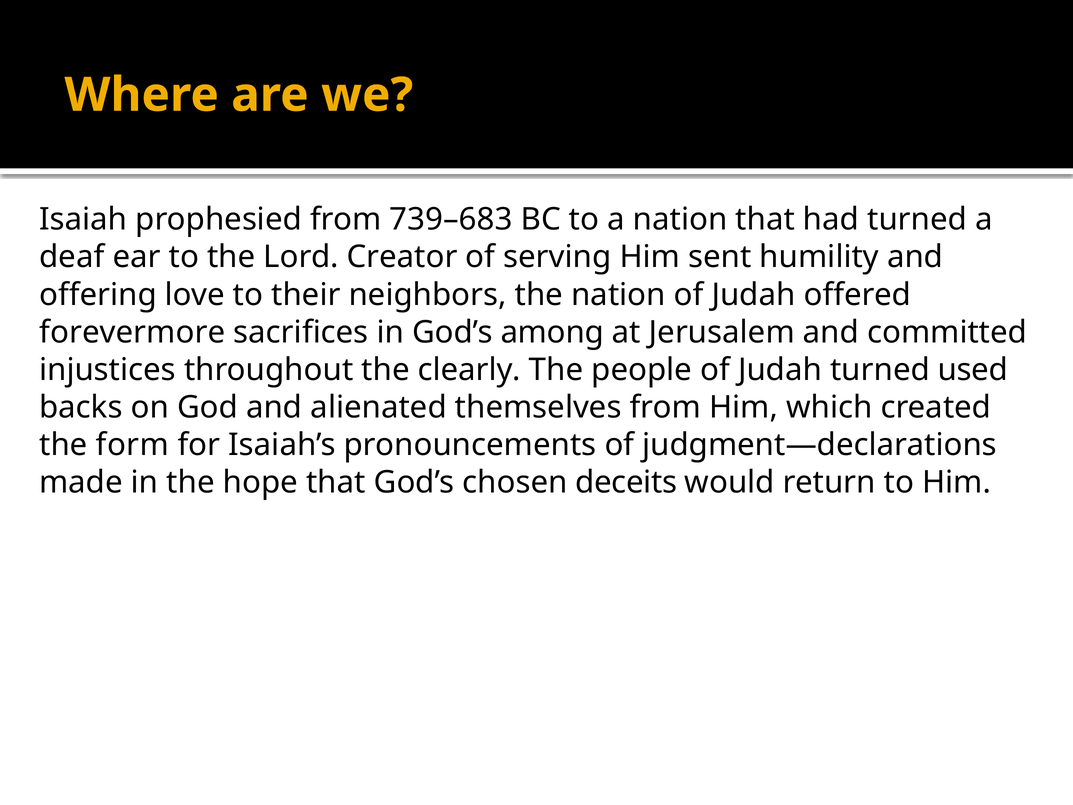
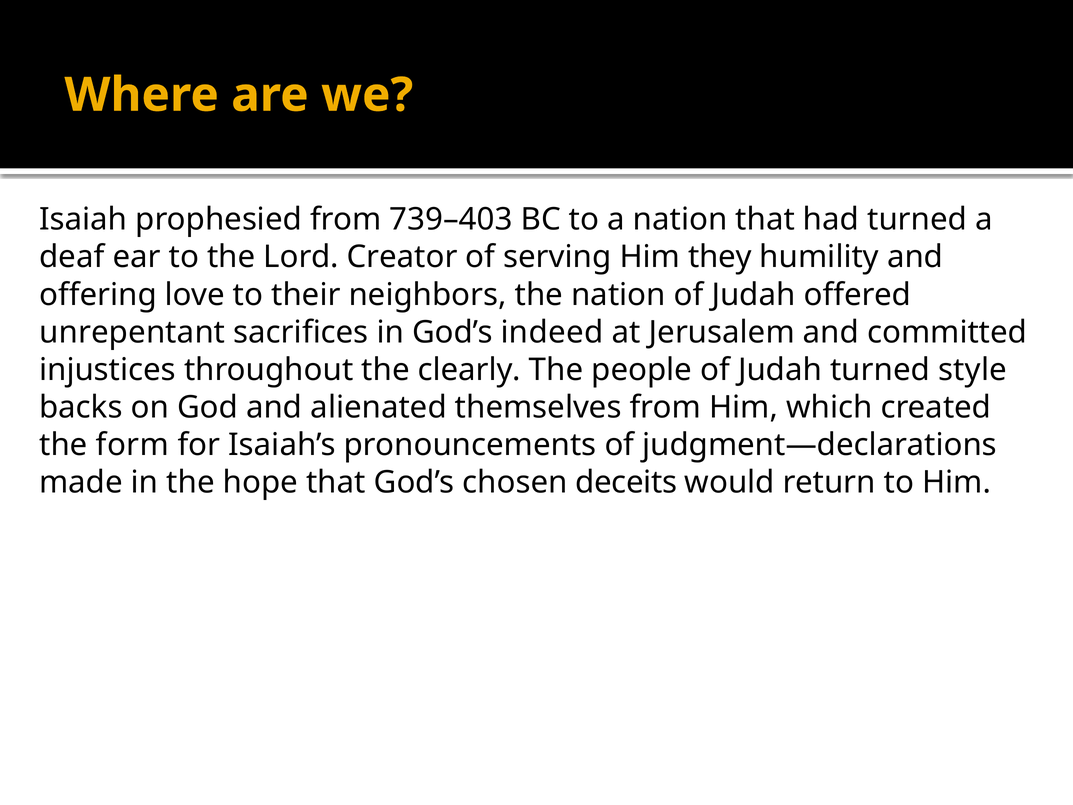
739–683: 739–683 -> 739–403
sent: sent -> they
forevermore: forevermore -> unrepentant
among: among -> indeed
used: used -> style
